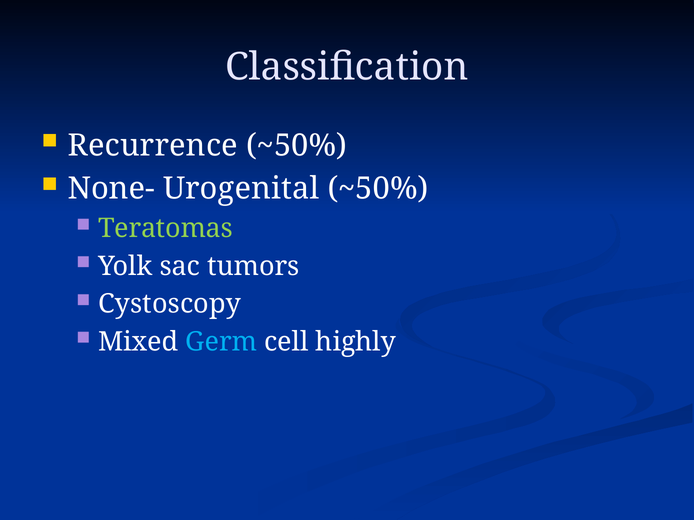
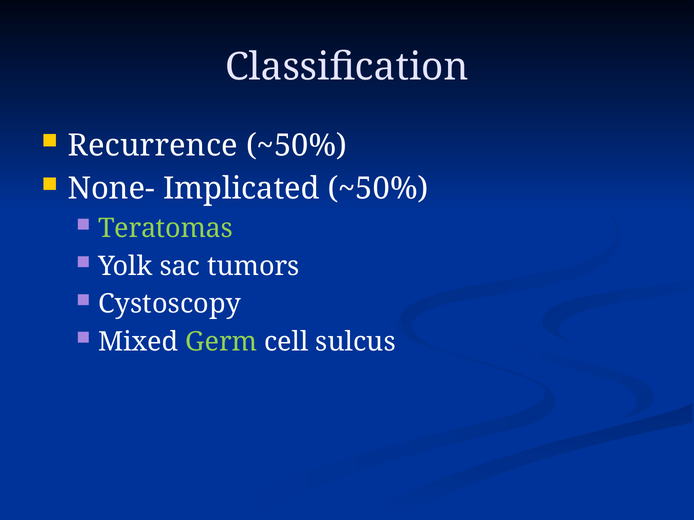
Urogenital: Urogenital -> Implicated
Germ colour: light blue -> light green
highly: highly -> sulcus
